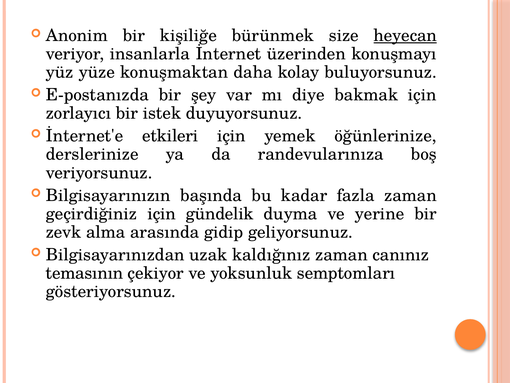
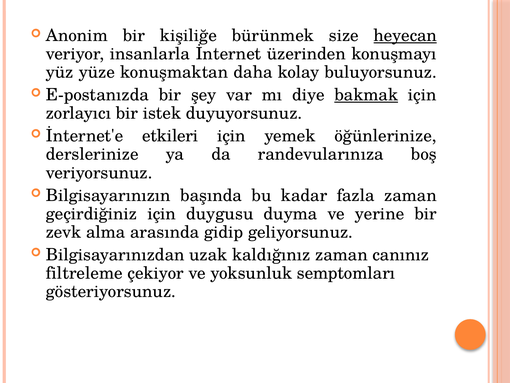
bakmak underline: none -> present
gündelik: gündelik -> duygusu
temasının: temasının -> filtreleme
